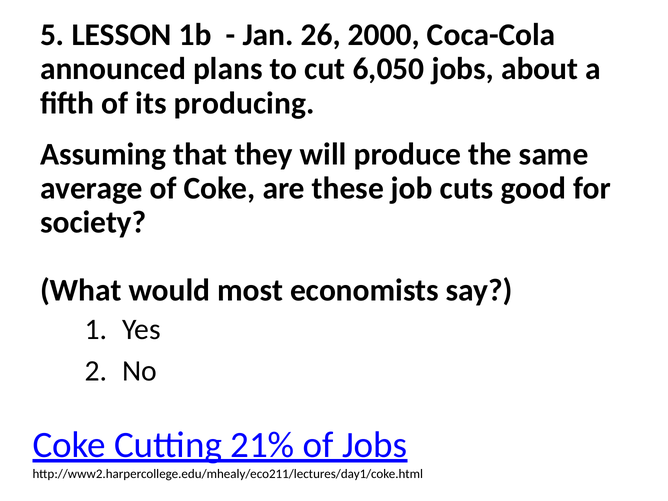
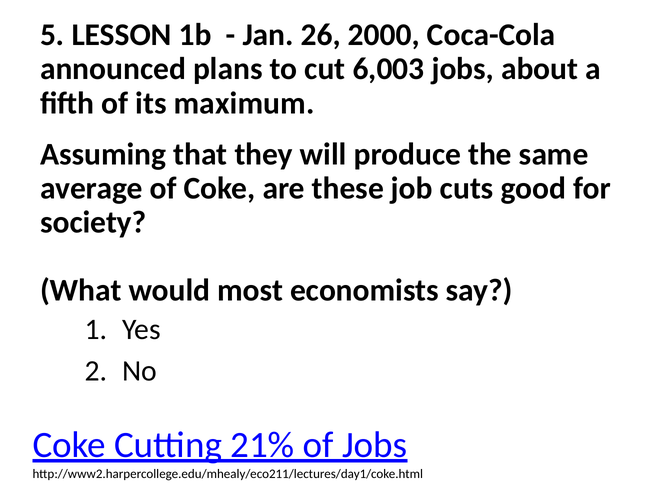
6,050: 6,050 -> 6,003
producing: producing -> maximum
